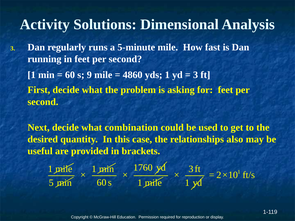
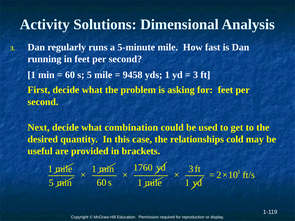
s 9: 9 -> 5
4860: 4860 -> 9458
also: also -> cold
